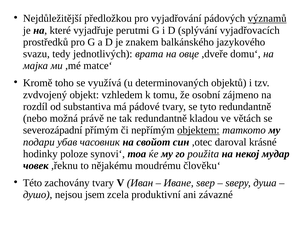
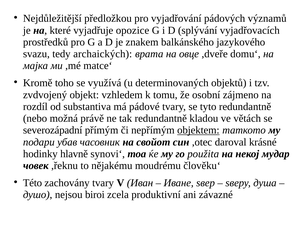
významů underline: present -> none
perutmi: perutmi -> opozice
jednotlivých: jednotlivých -> archaických
poloze: poloze -> hlavně
jsem: jsem -> biroi
